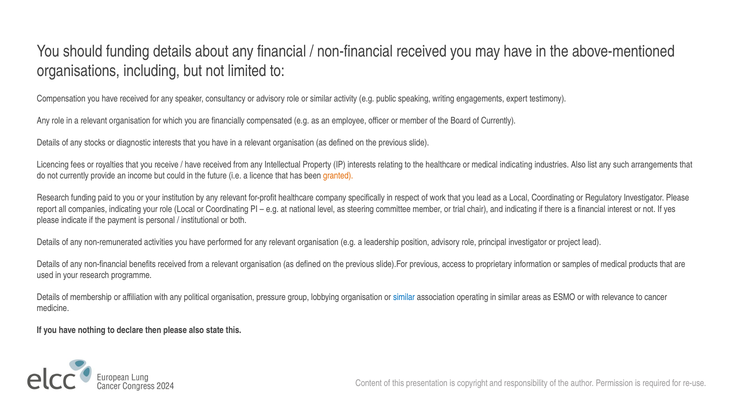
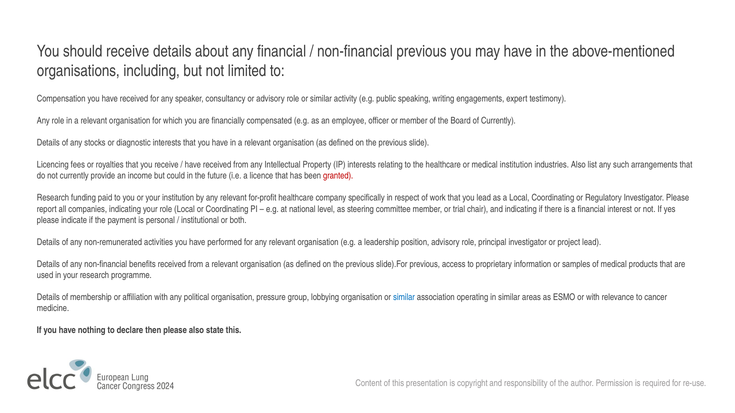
should funding: funding -> receive
non-financial received: received -> previous
medical indicating: indicating -> institution
granted colour: orange -> red
